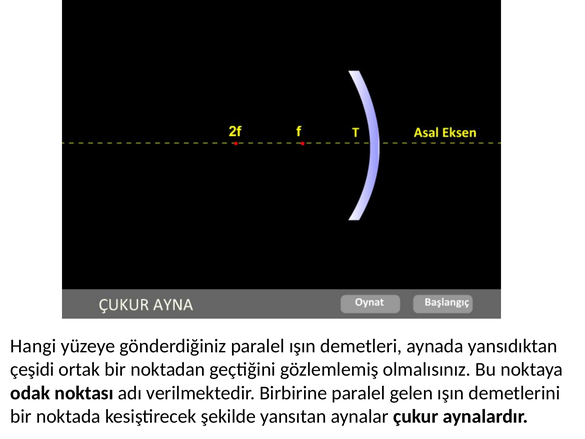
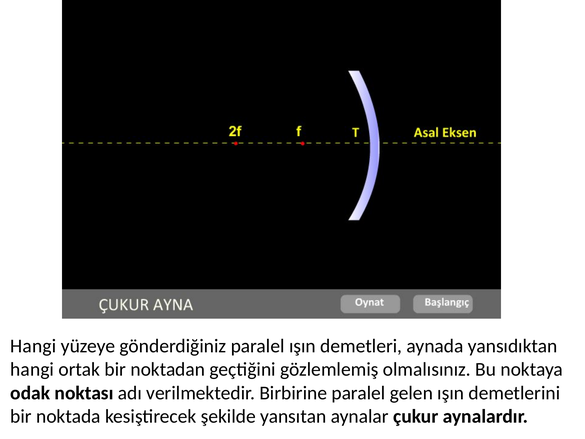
çeşidi at (32, 369): çeşidi -> hangi
